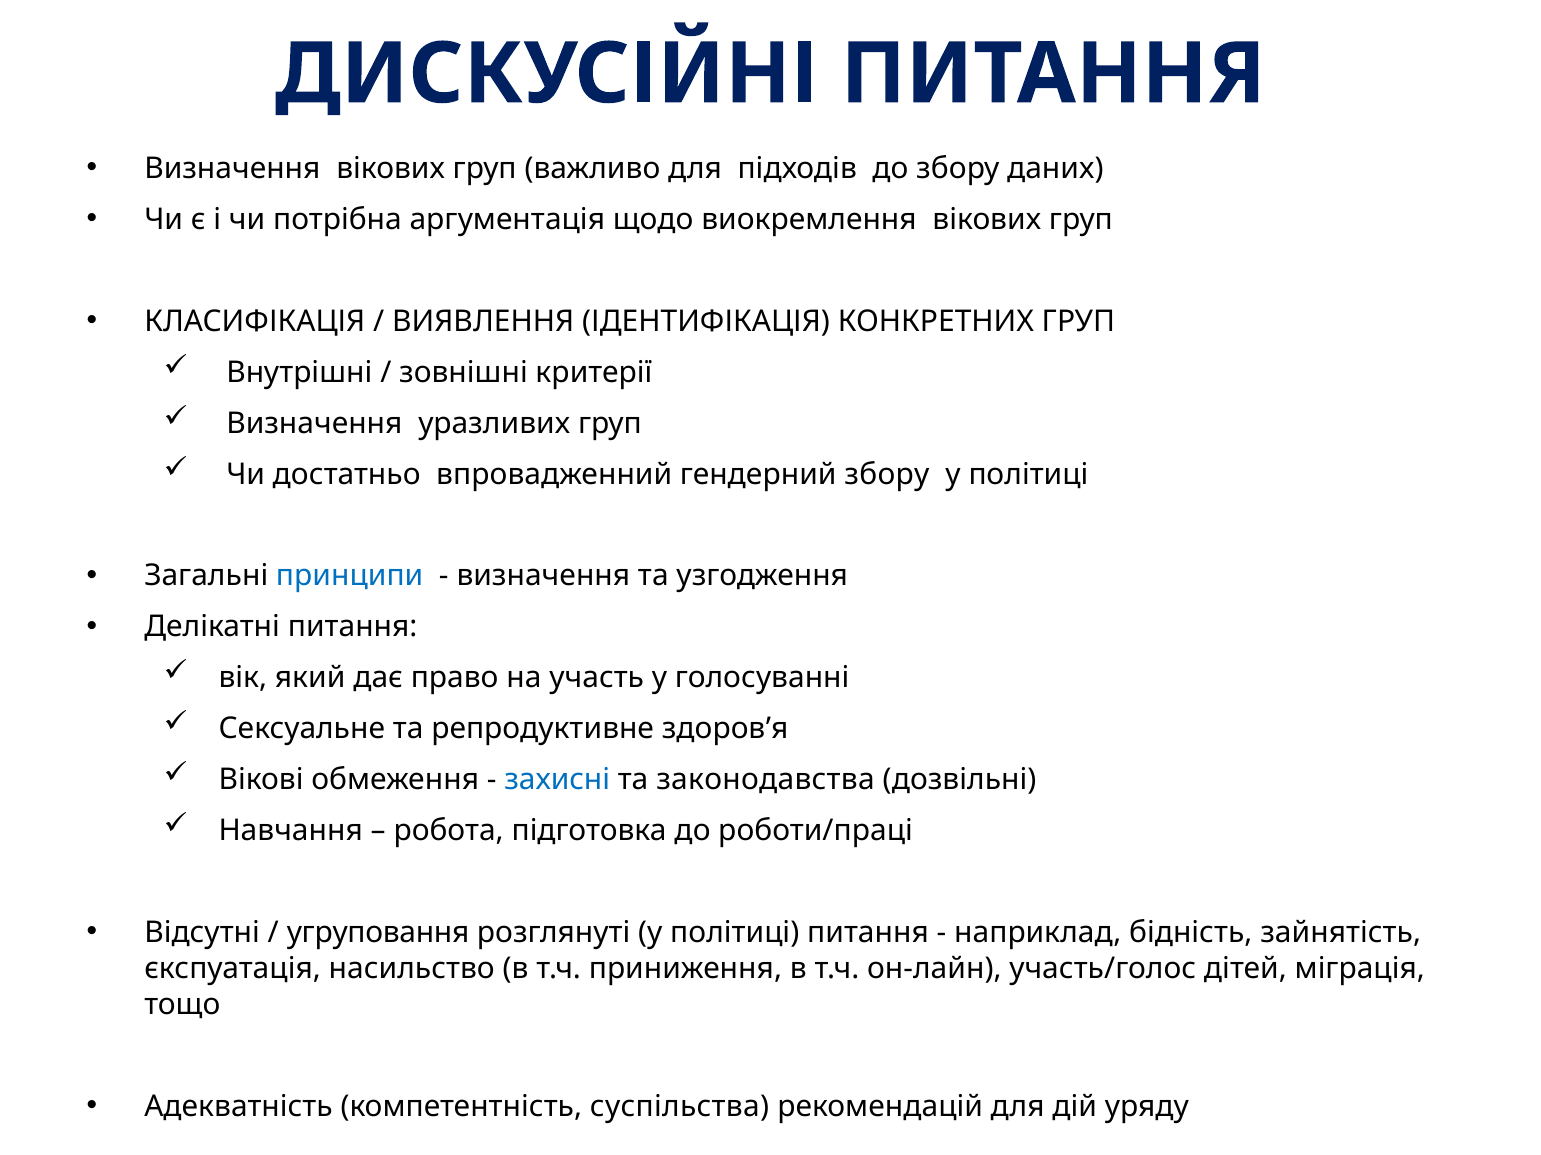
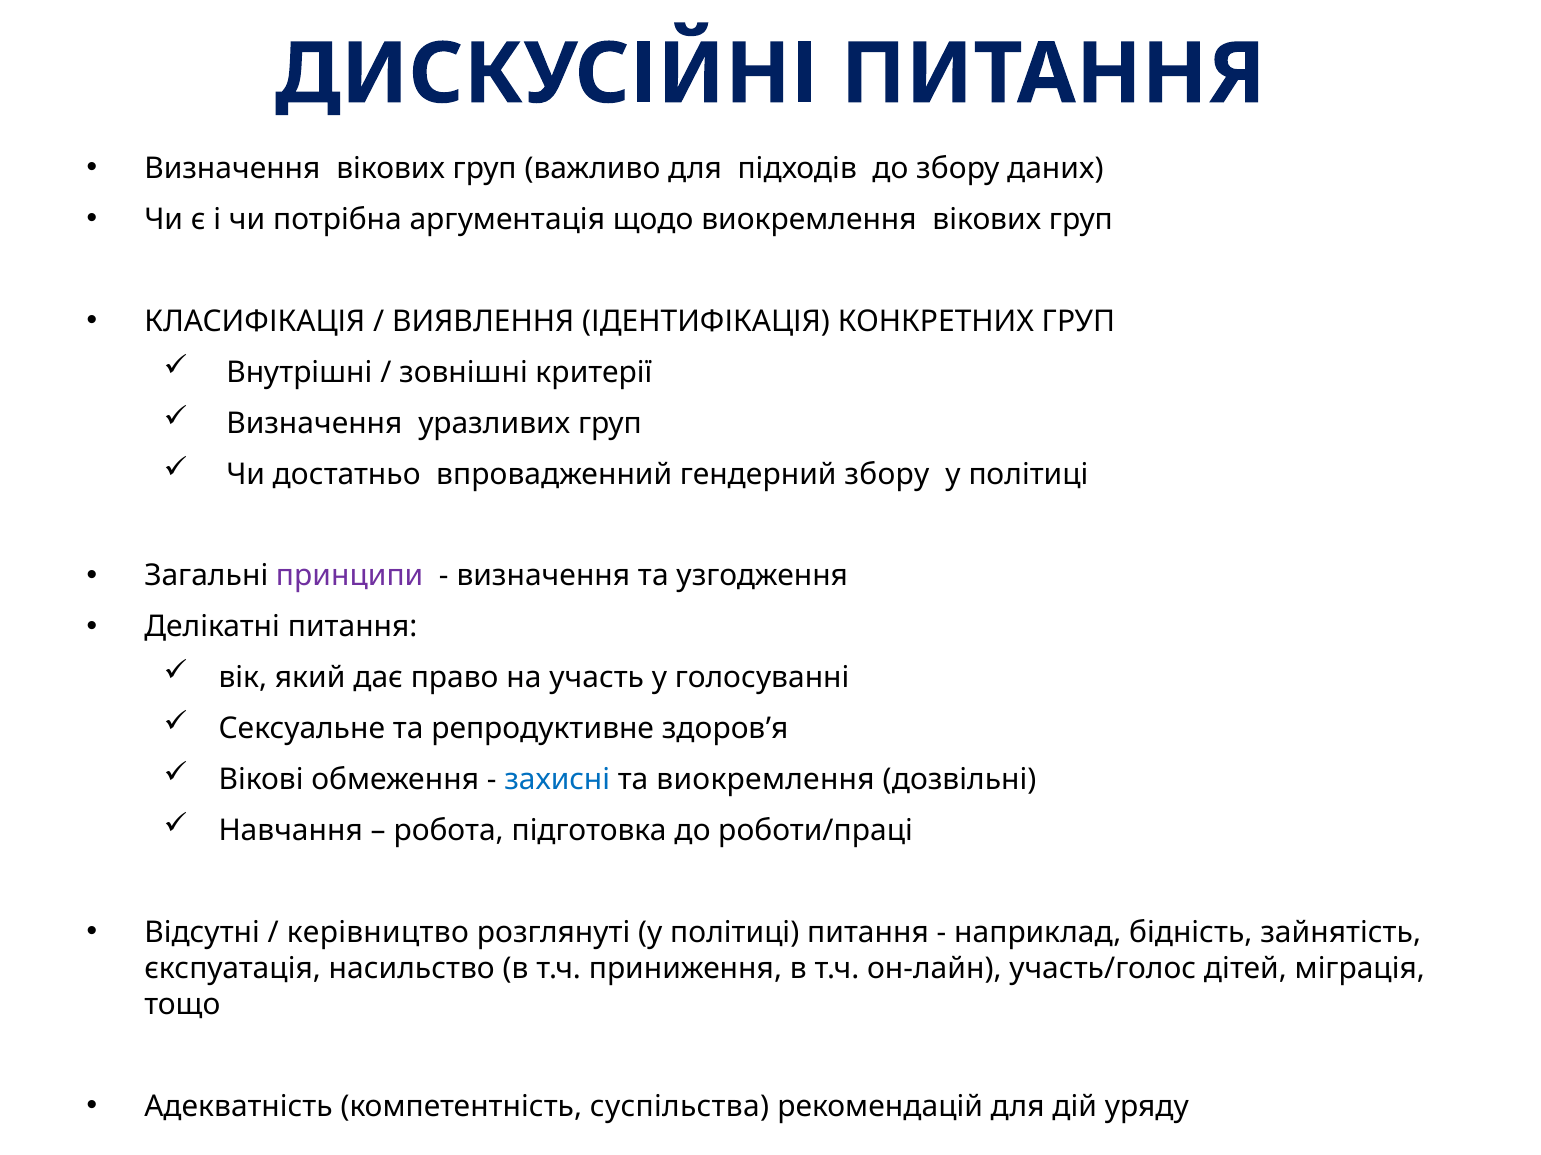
принципи colour: blue -> purple
та законодавства: законодавства -> виокремлення
угруповання: угруповання -> керівництво
